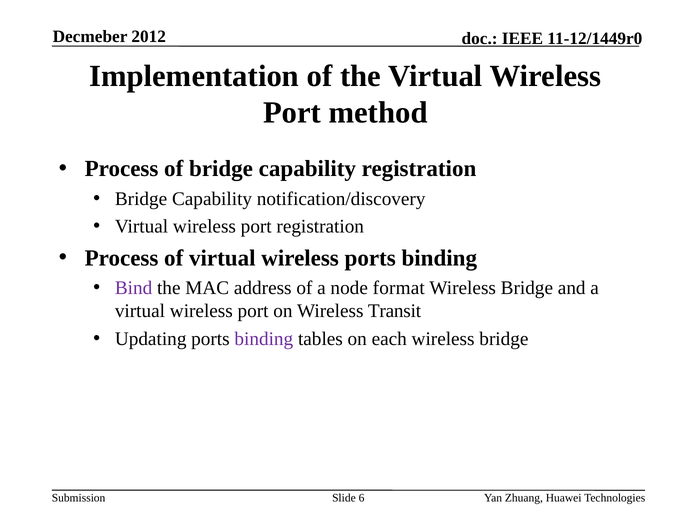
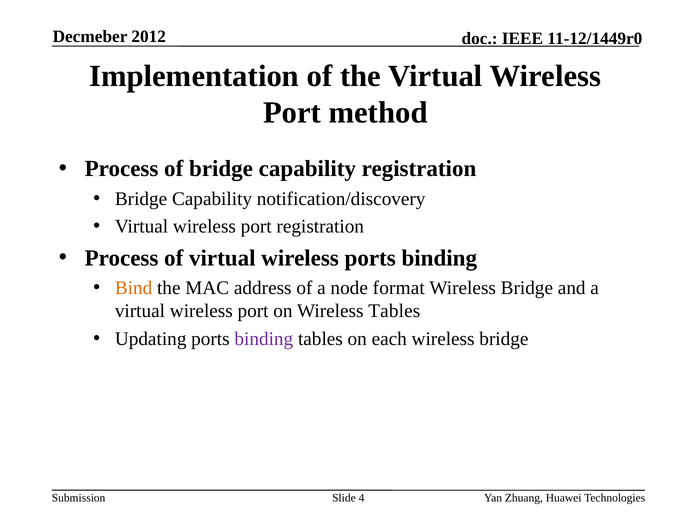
Bind colour: purple -> orange
Wireless Transit: Transit -> Tables
6: 6 -> 4
